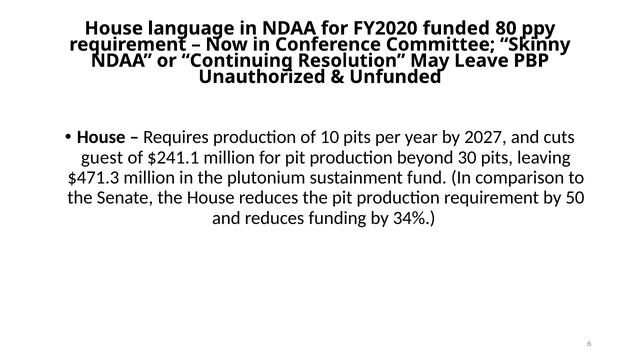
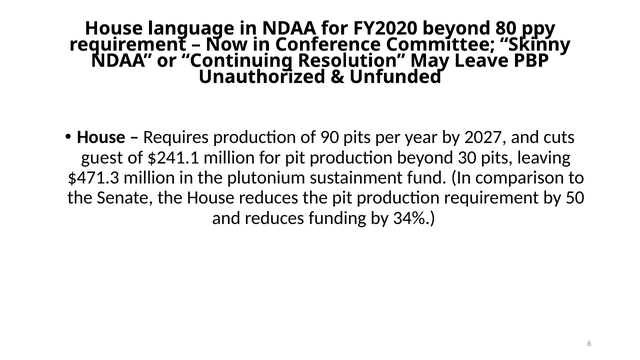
FY2020 funded: funded -> beyond
10: 10 -> 90
